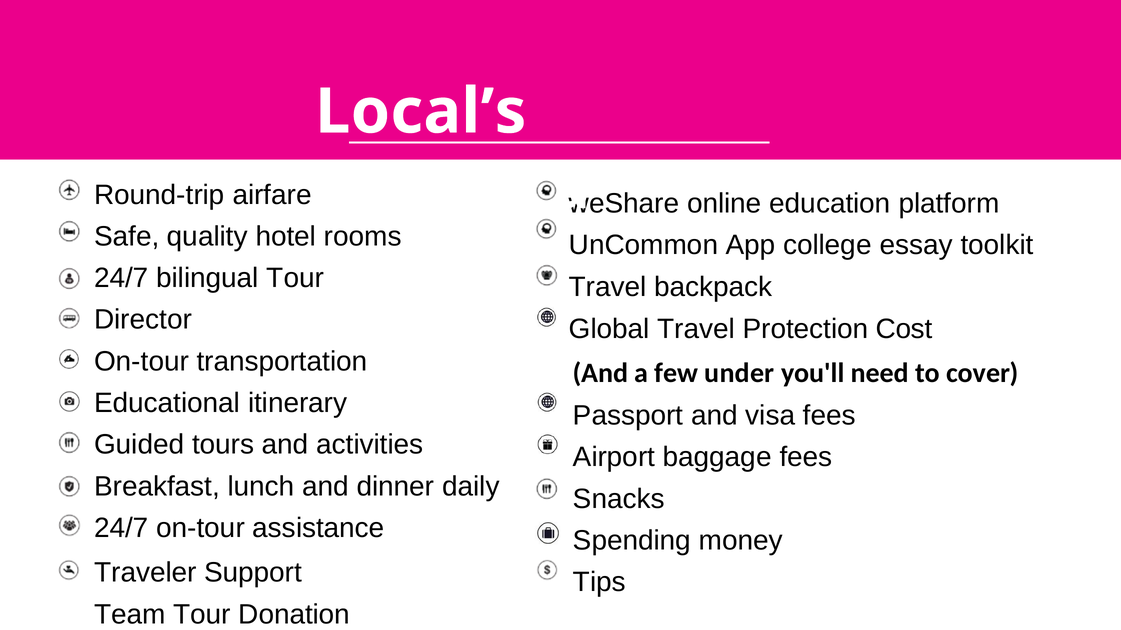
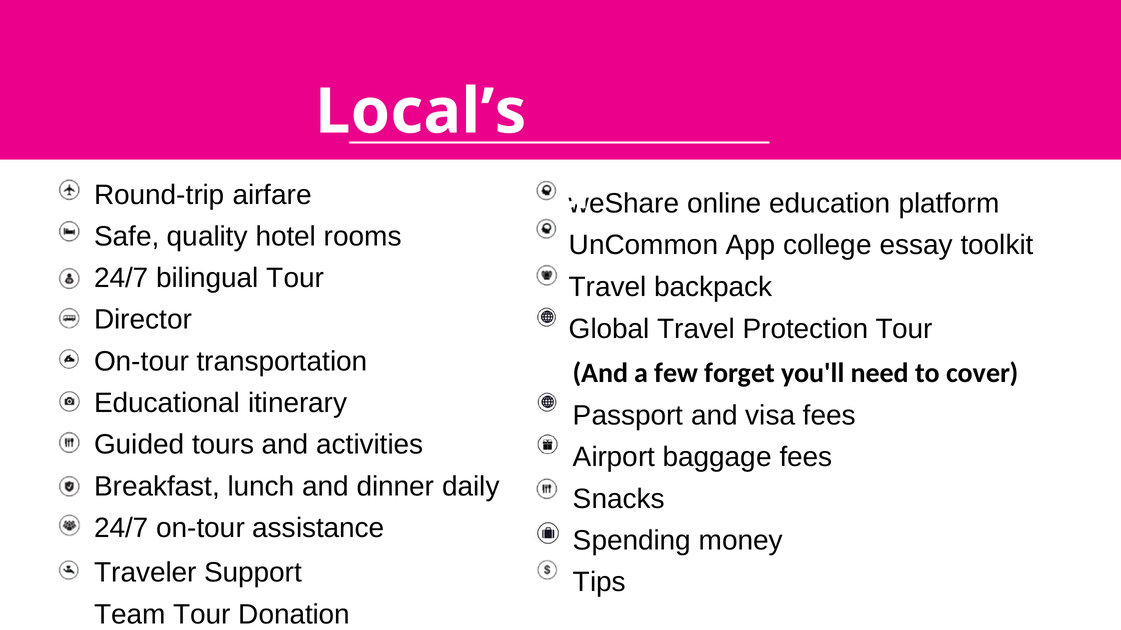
Protection Cost: Cost -> Tour
under: under -> forget
